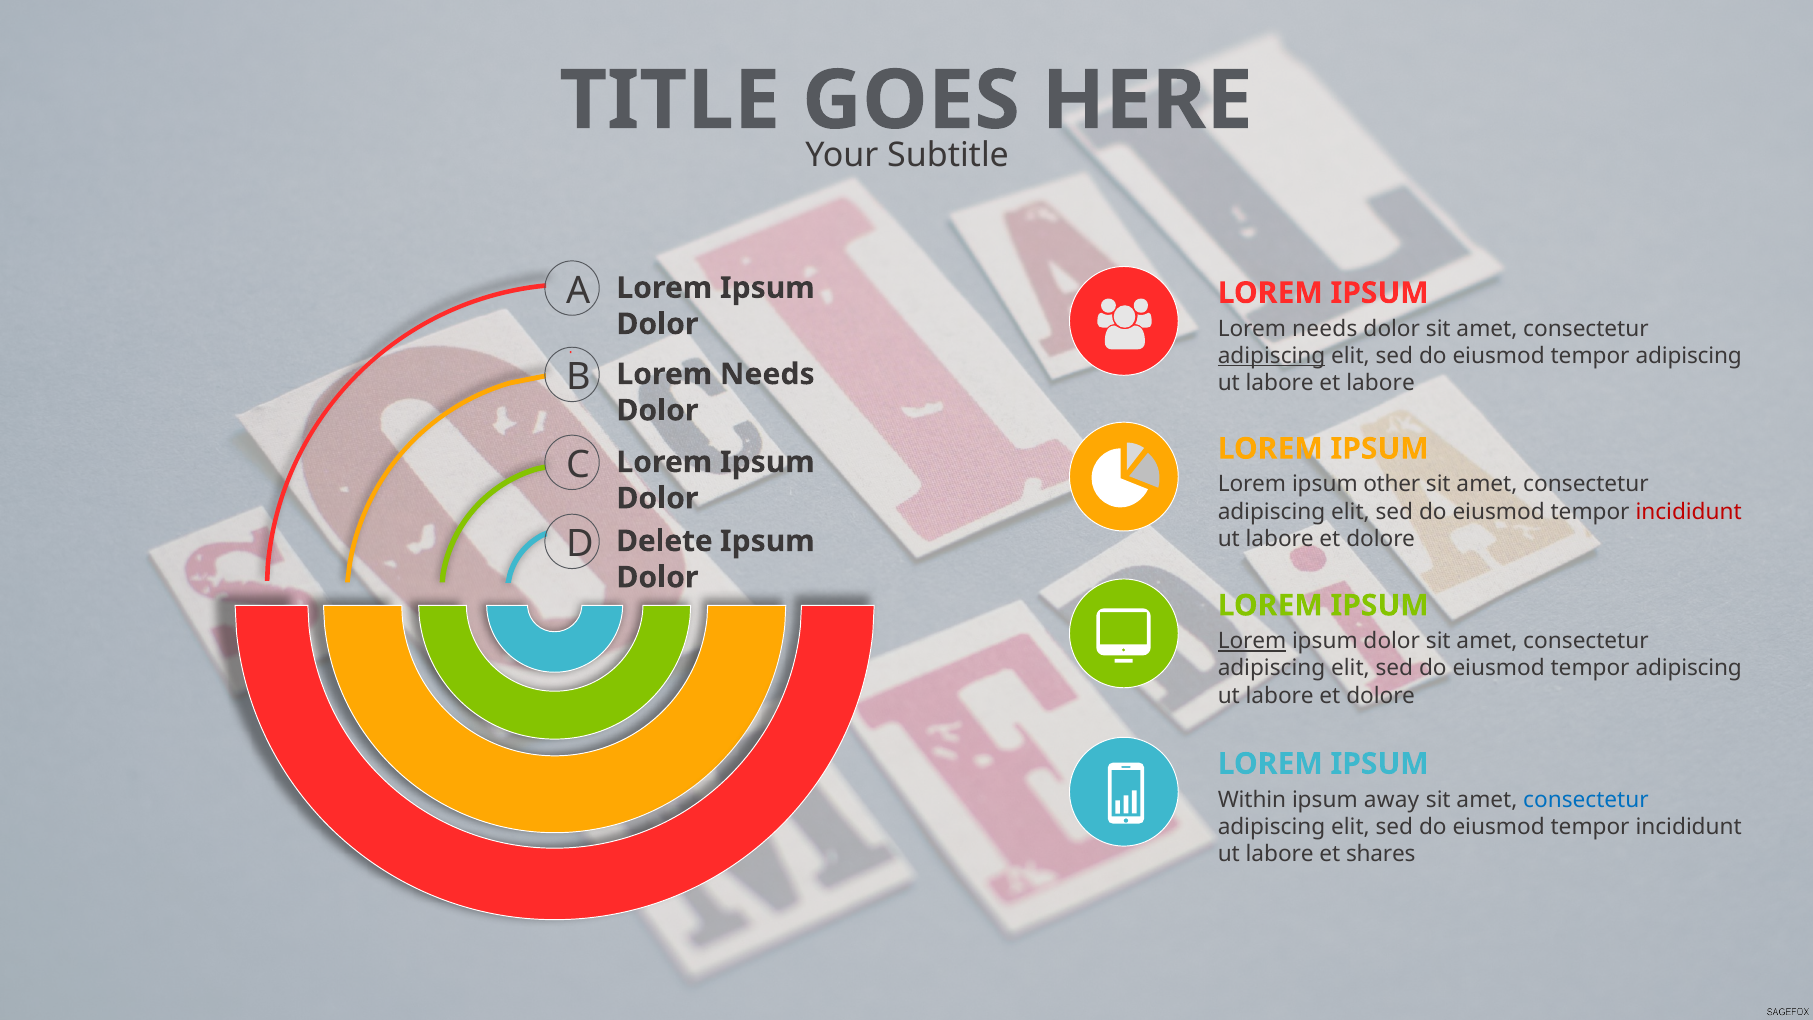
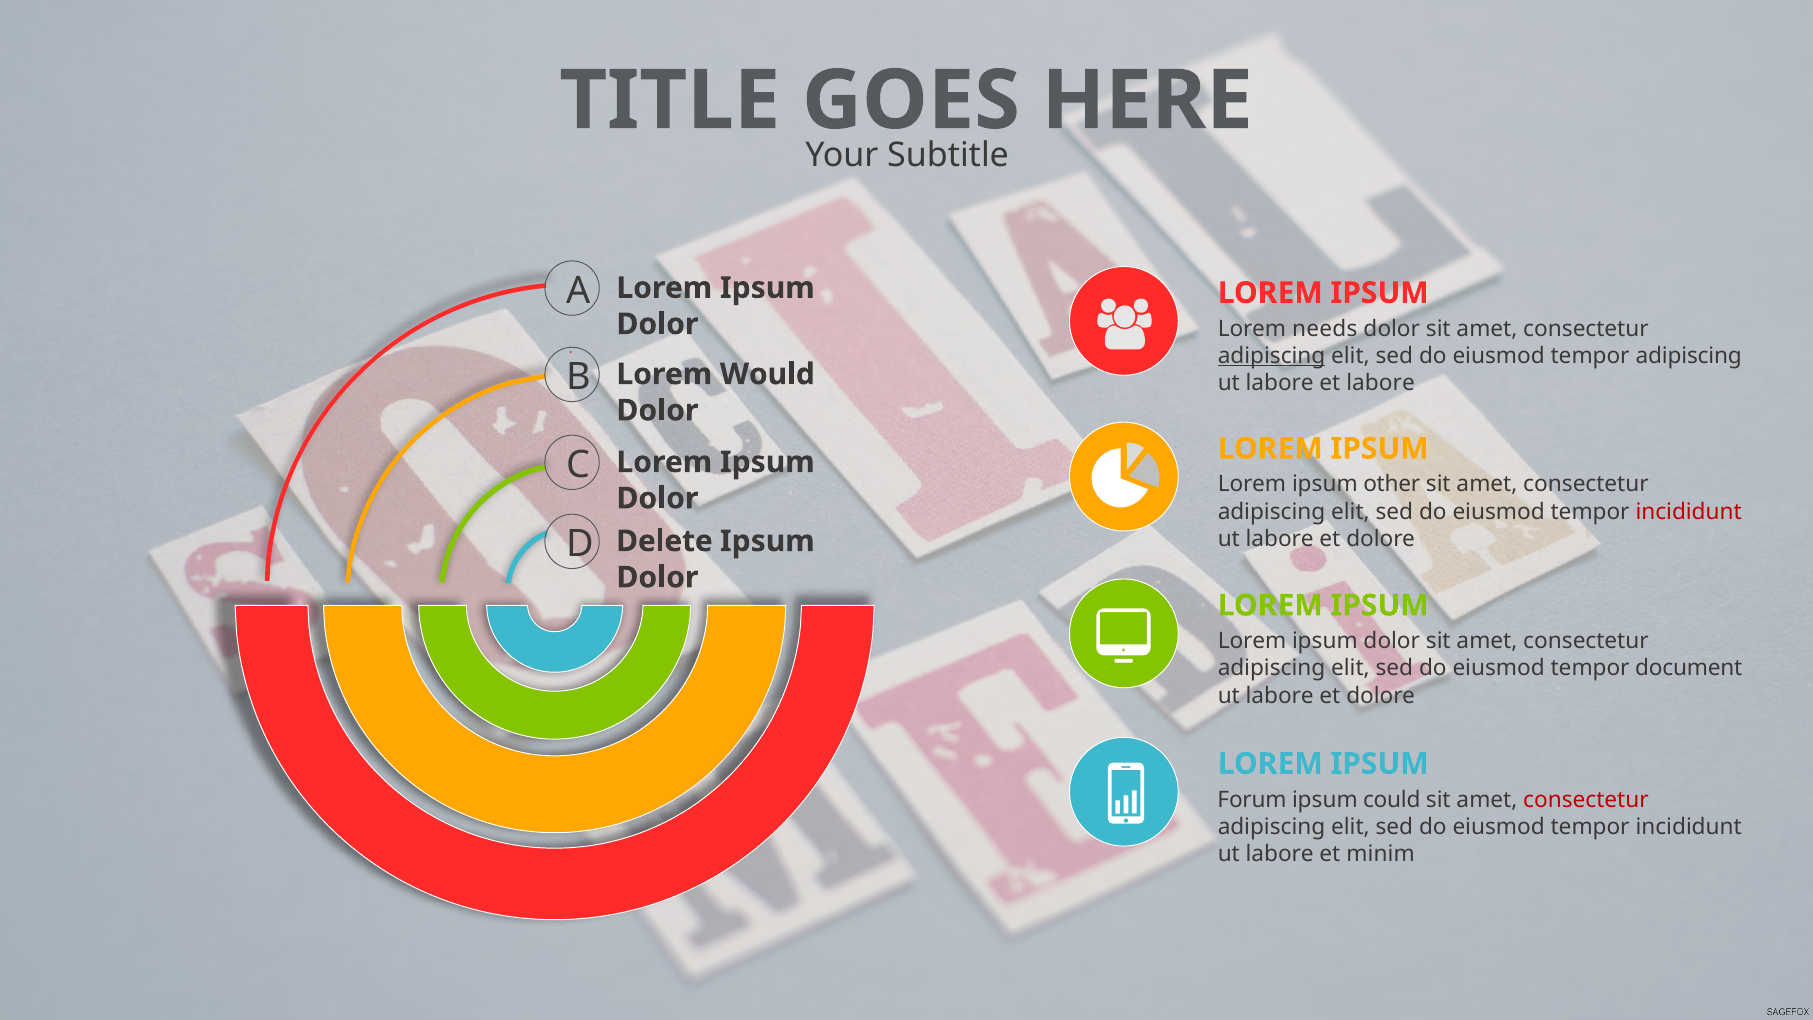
Needs at (767, 374): Needs -> Would
Lorem at (1252, 641) underline: present -> none
adipiscing at (1689, 668): adipiscing -> document
Within: Within -> Forum
away: away -> could
consectetur at (1586, 799) colour: blue -> red
shares: shares -> minim
